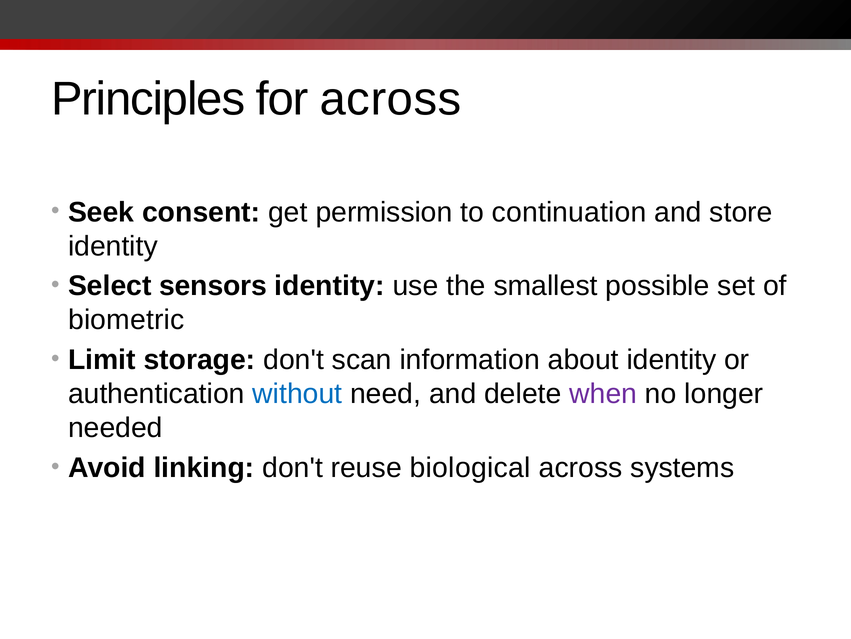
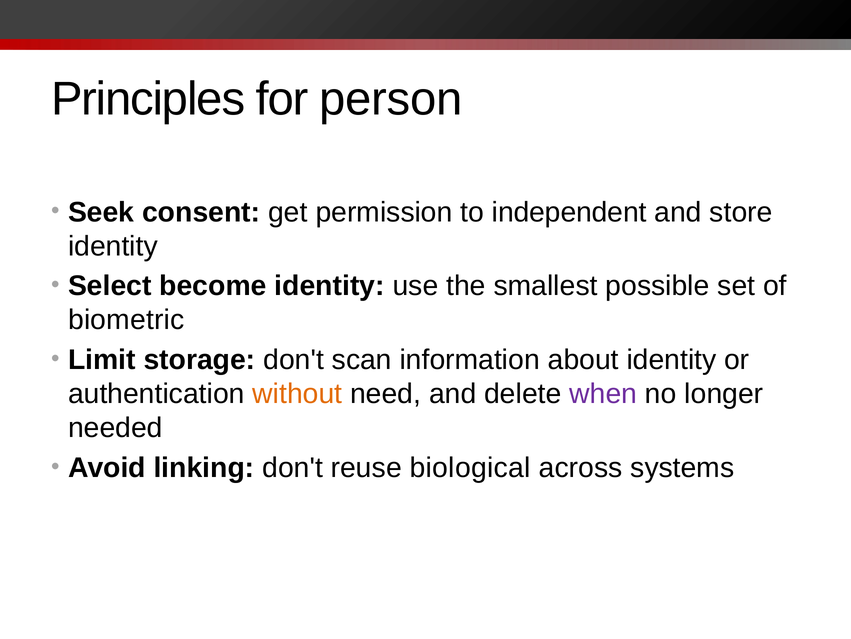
for across: across -> person
continuation: continuation -> independent
sensors: sensors -> become
without colour: blue -> orange
